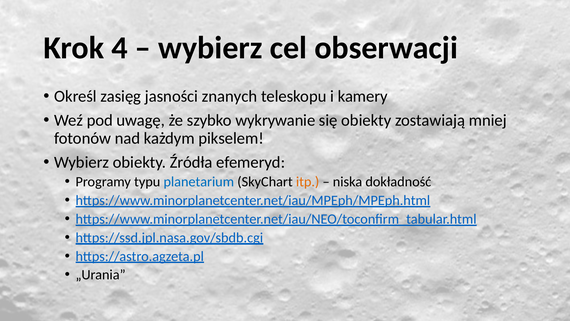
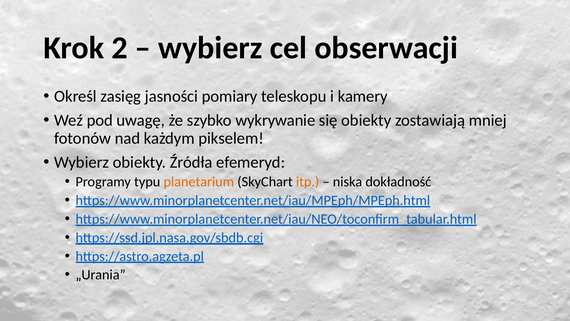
4: 4 -> 2
znanych: znanych -> pomiary
planetarium colour: blue -> orange
